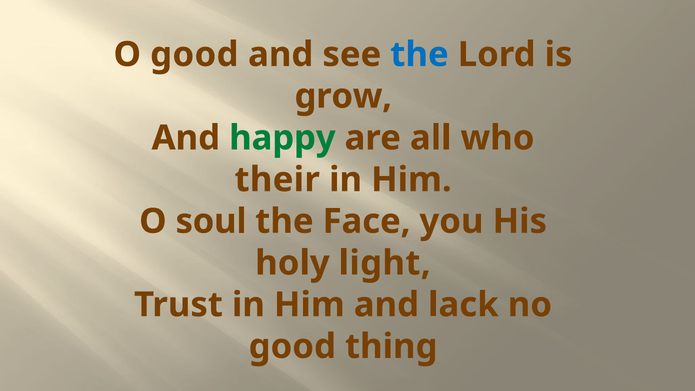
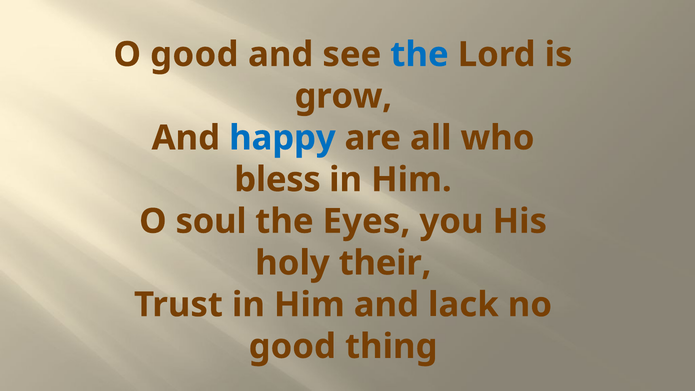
happy colour: green -> blue
their: their -> bless
Face: Face -> Eyes
light: light -> their
